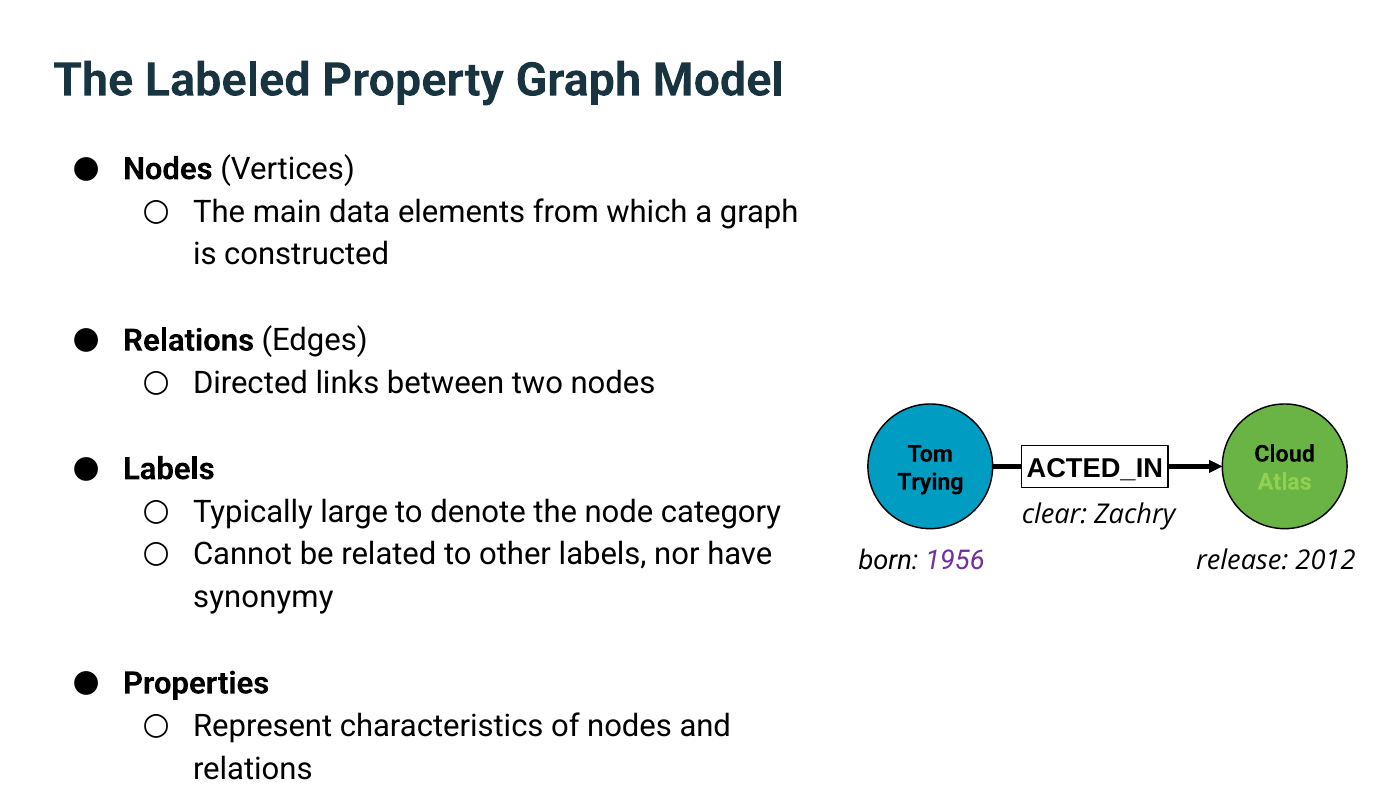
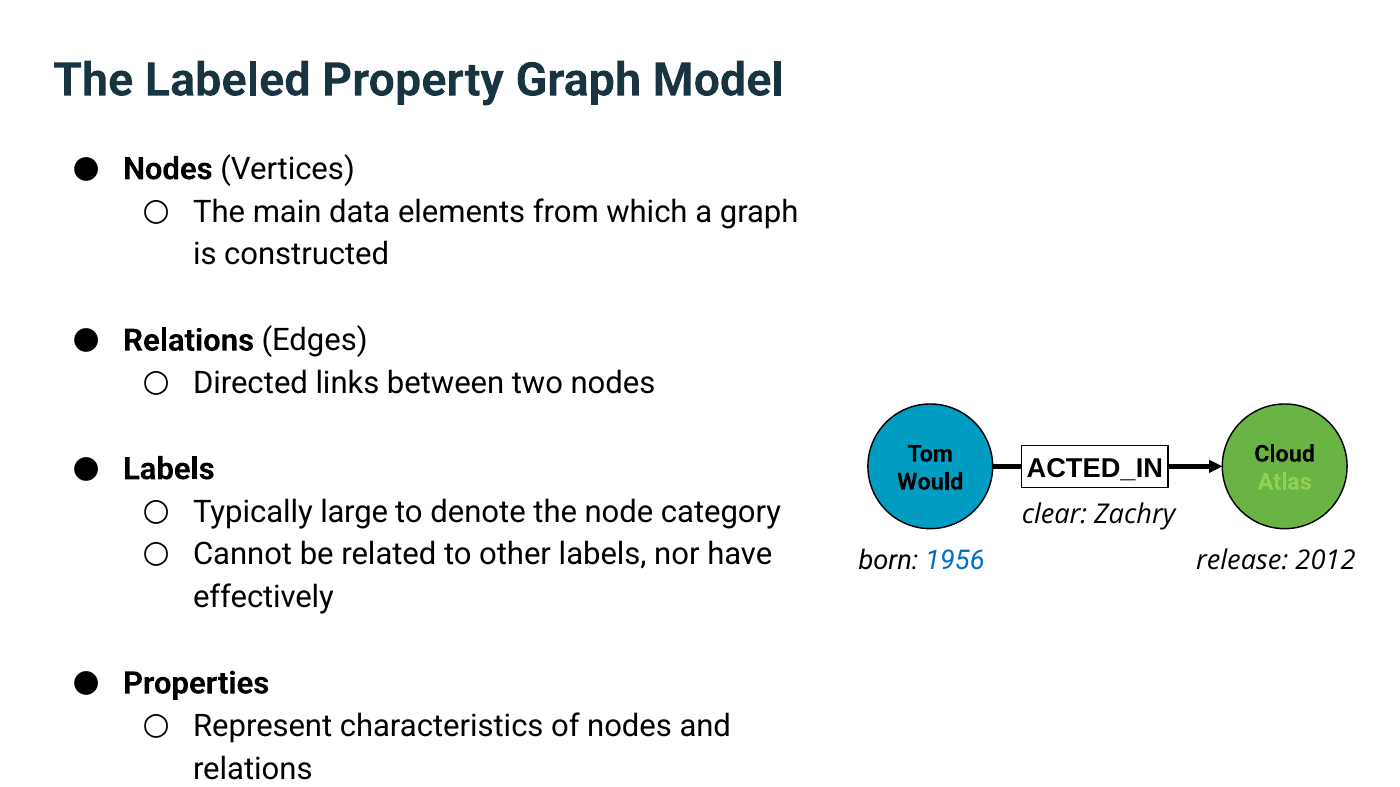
Trying: Trying -> Would
1956 colour: purple -> blue
synonymy: synonymy -> effectively
